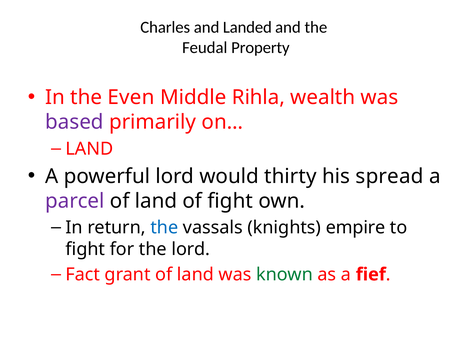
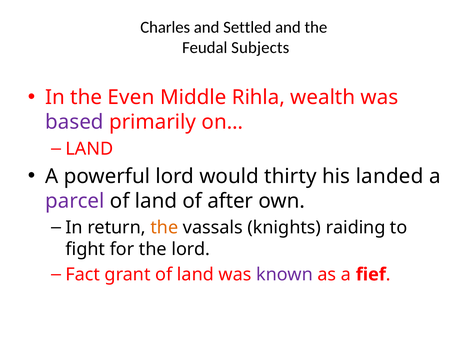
Landed: Landed -> Settled
Property: Property -> Subjects
spread: spread -> landed
of fight: fight -> after
the at (164, 228) colour: blue -> orange
empire: empire -> raiding
known colour: green -> purple
